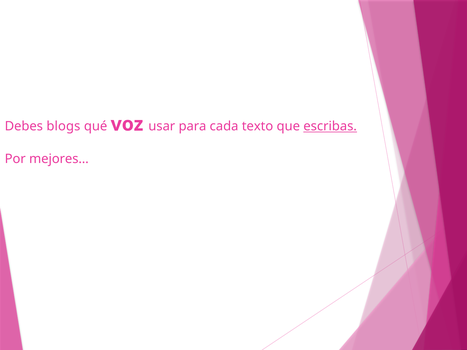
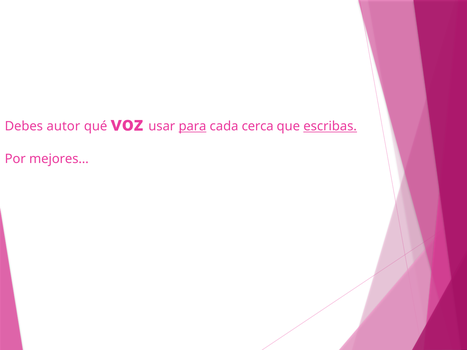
blogs: blogs -> autor
para underline: none -> present
texto: texto -> cerca
